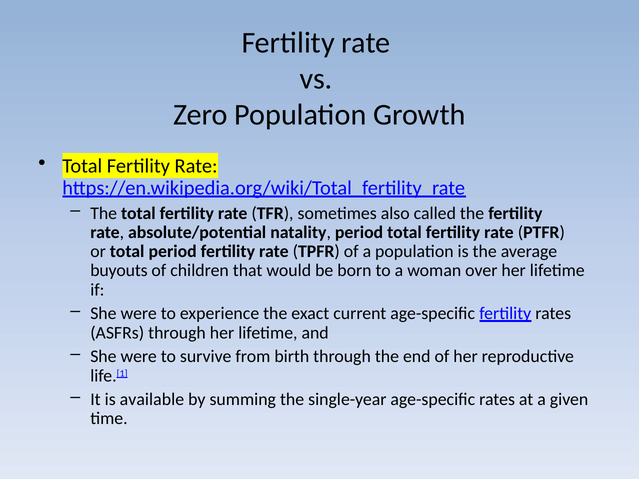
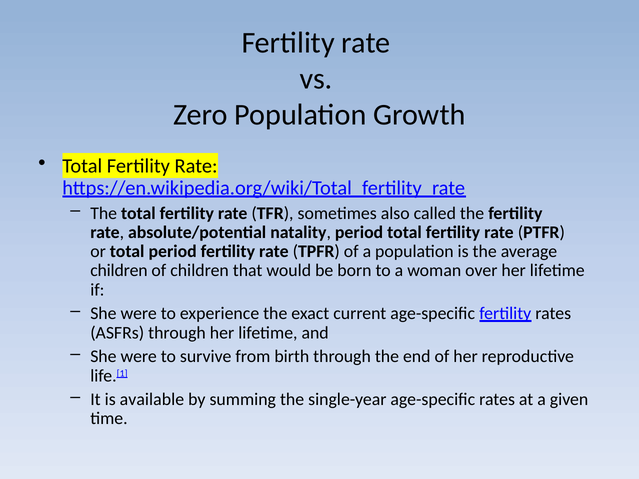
buyouts at (119, 271): buyouts -> children
